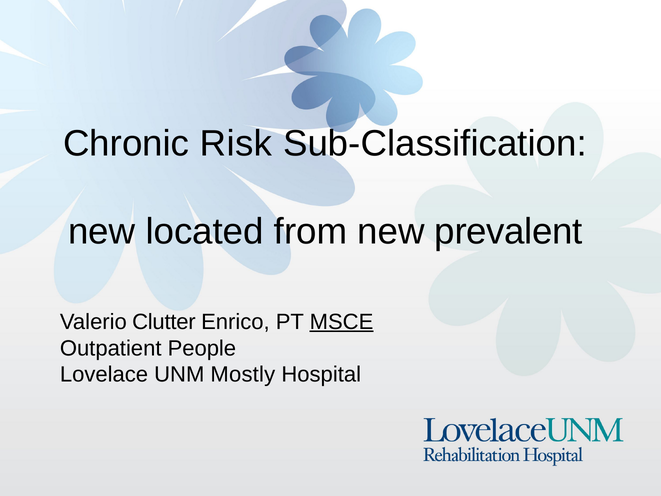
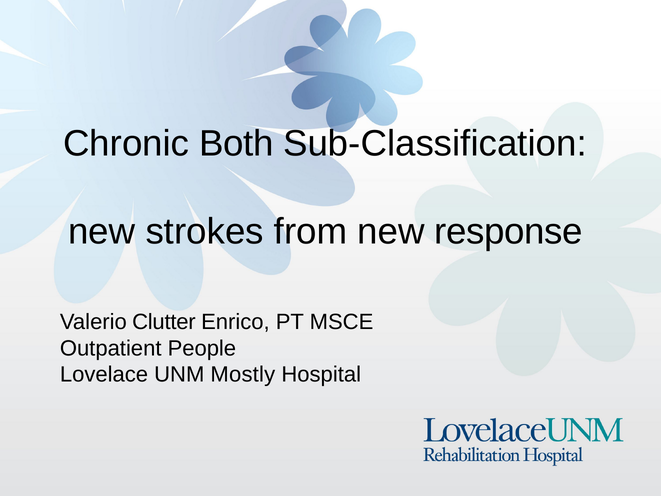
Risk: Risk -> Both
located: located -> strokes
prevalent: prevalent -> response
MSCE underline: present -> none
